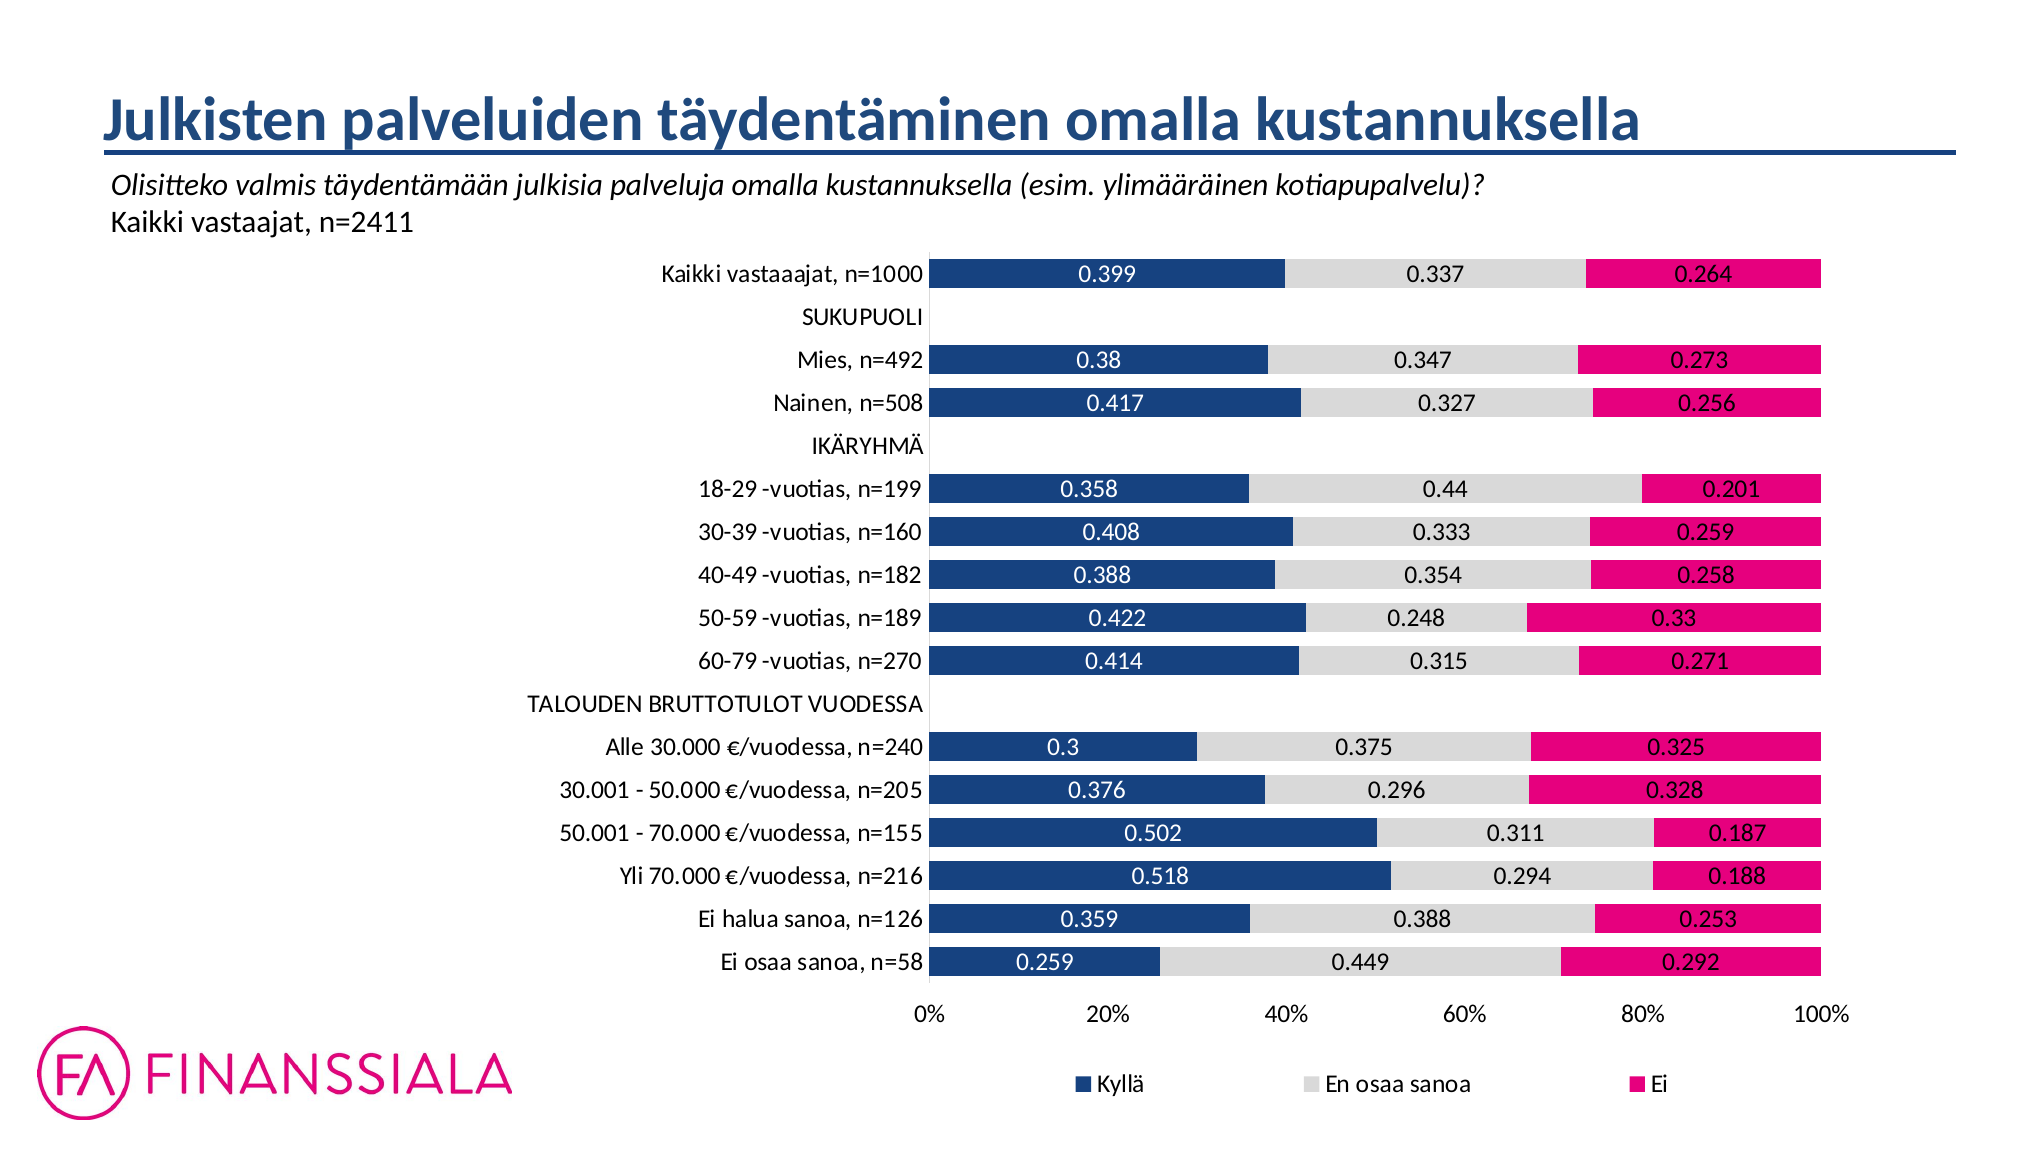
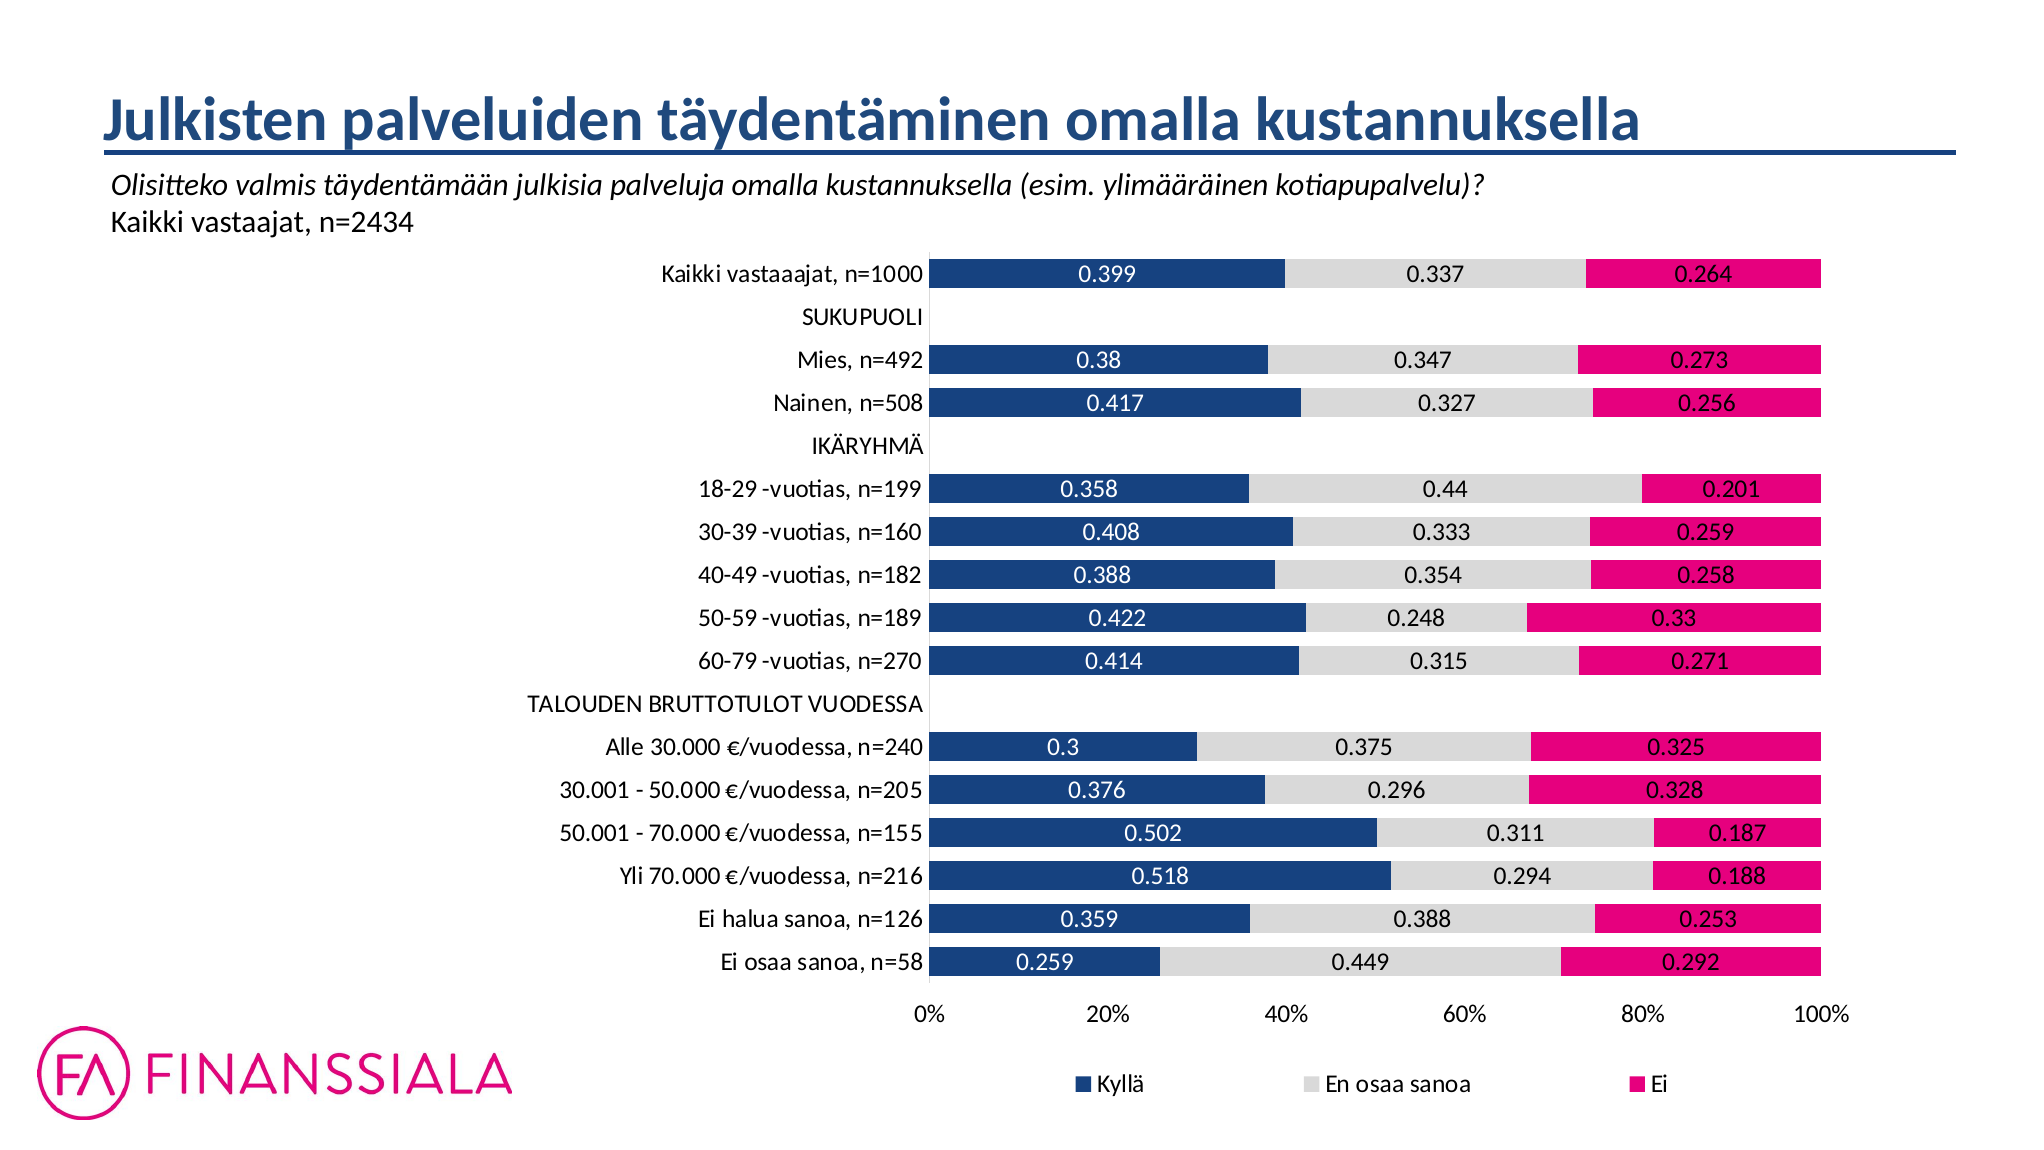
n=2411: n=2411 -> n=2434
